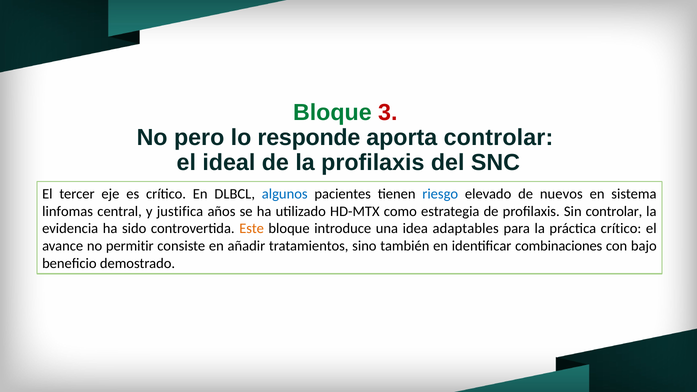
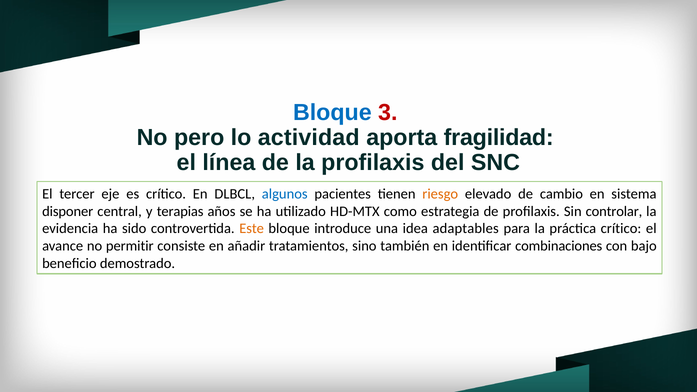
Bloque at (332, 113) colour: green -> blue
responde: responde -> actividad
aporta controlar: controlar -> fragilidad
ideal: ideal -> línea
riesgo colour: blue -> orange
nuevos: nuevos -> cambio
linfomas: linfomas -> disponer
justifica: justifica -> terapias
